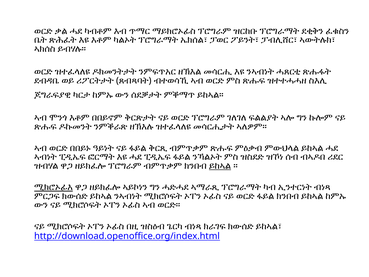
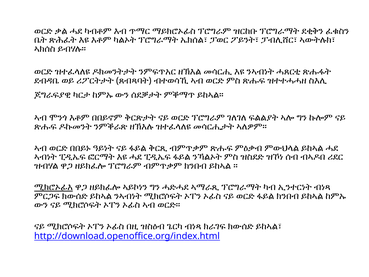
ይከኣል at (220, 166) underline: present -> none
